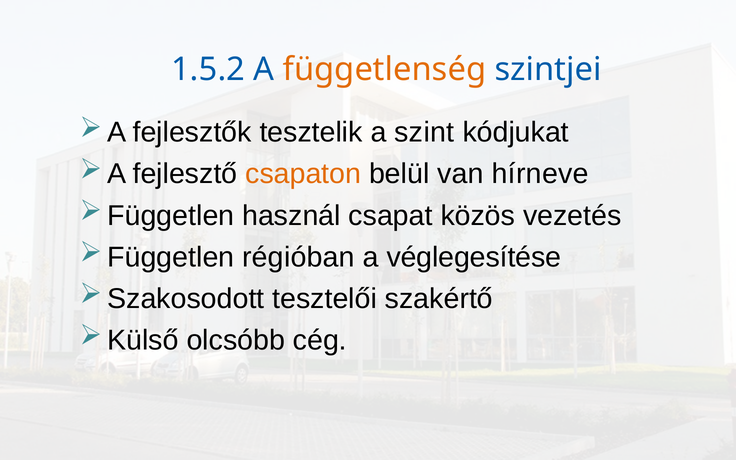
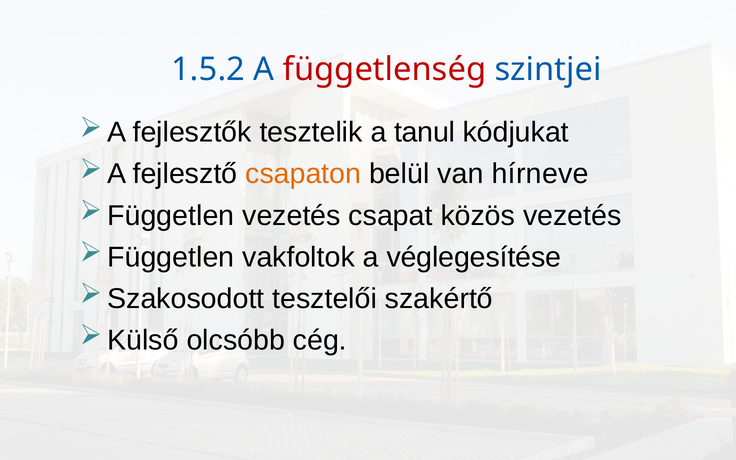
függetlenség colour: orange -> red
szint: szint -> tanul
használ at (291, 216): használ -> vezetés
régióban: régióban -> vakfoltok
